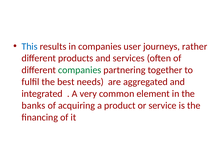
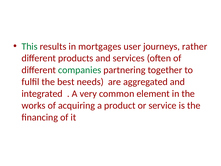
This colour: blue -> green
in companies: companies -> mortgages
banks: banks -> works
